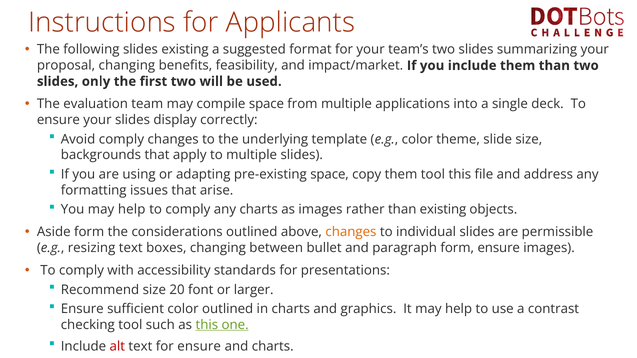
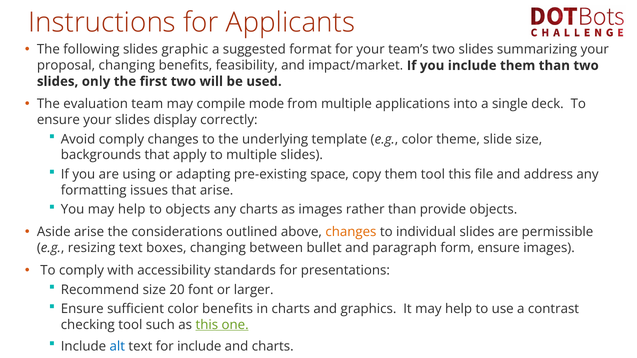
slides existing: existing -> graphic
compile space: space -> mode
comply at (188, 210): comply -> objects
than existing: existing -> provide
Aside form: form -> arise
color outlined: outlined -> benefits
alt colour: red -> blue
for ensure: ensure -> include
